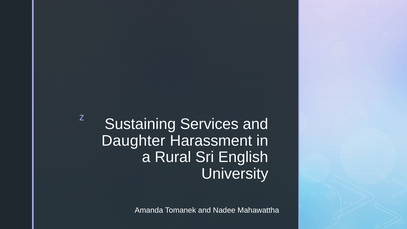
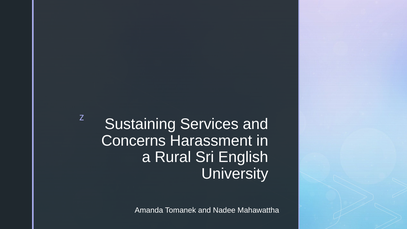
Daughter: Daughter -> Concerns
